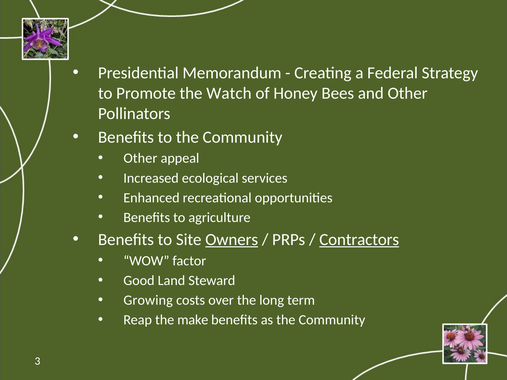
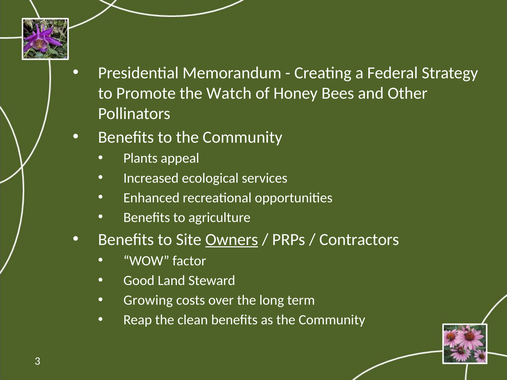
Other at (140, 158): Other -> Plants
Contractors underline: present -> none
make: make -> clean
